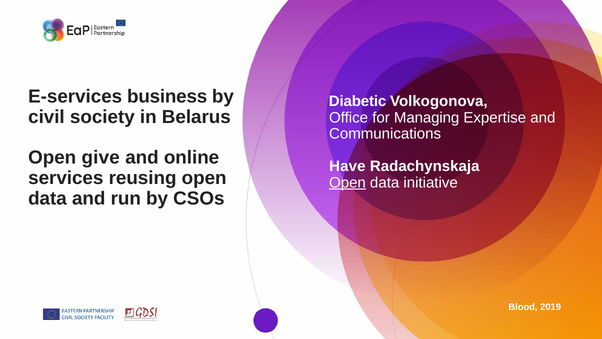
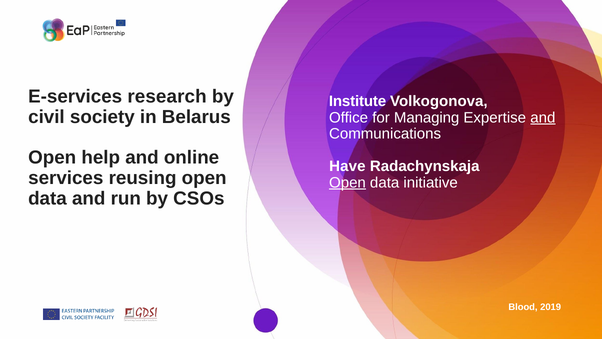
business: business -> research
Diabetic: Diabetic -> Institute
and at (543, 117) underline: none -> present
give: give -> help
